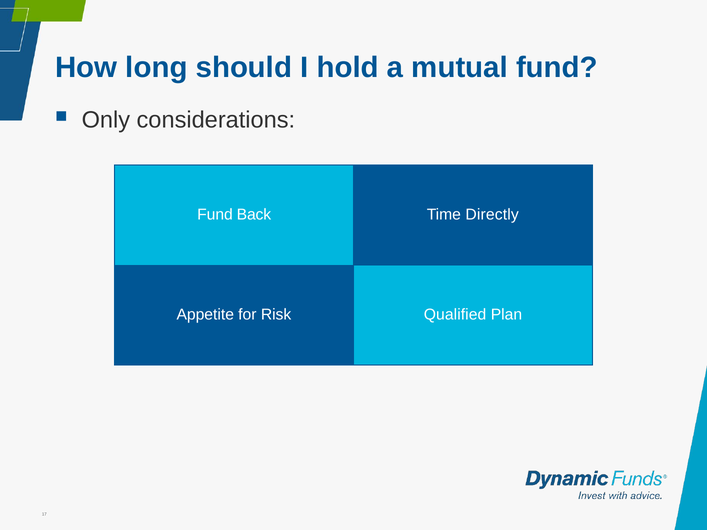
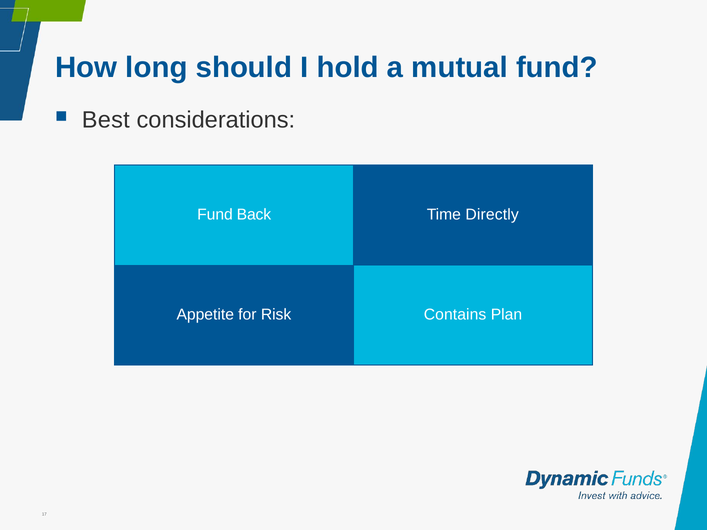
Only: Only -> Best
Qualified: Qualified -> Contains
